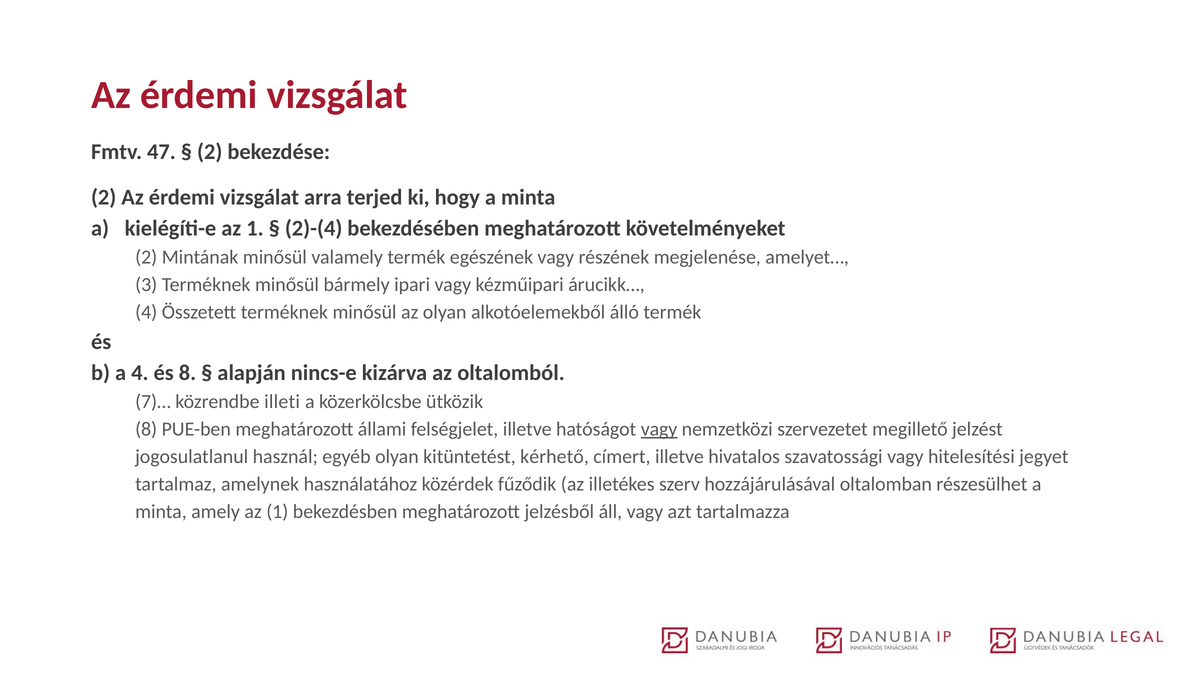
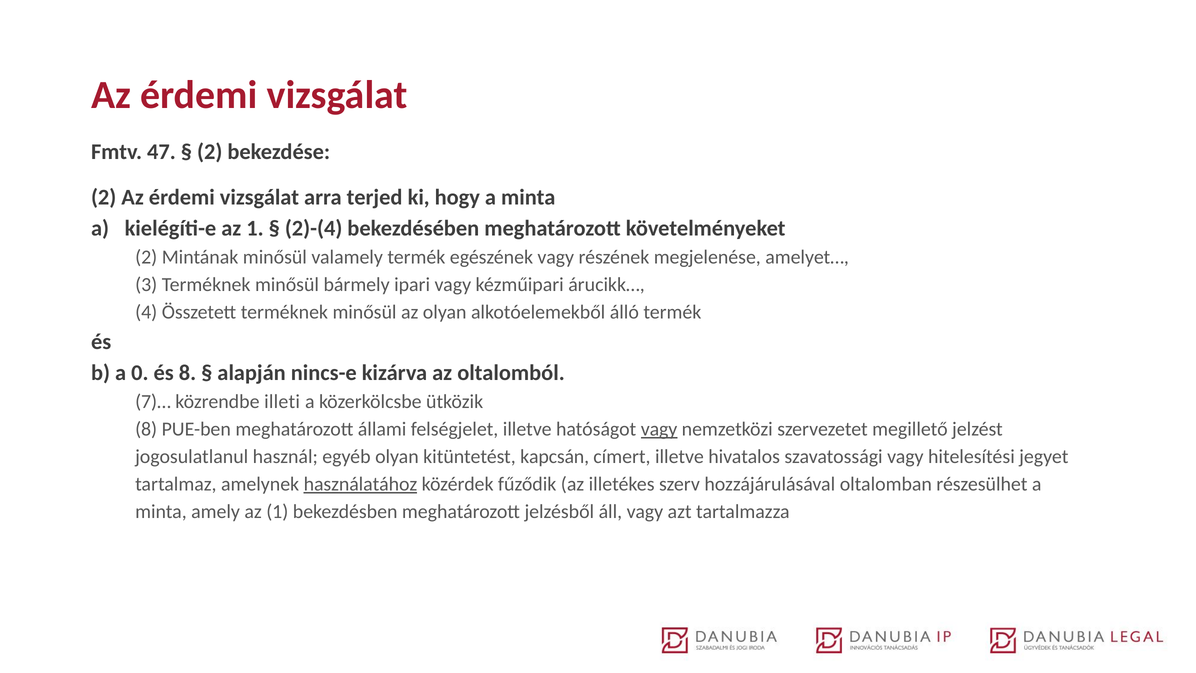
a 4: 4 -> 0
kérhető: kérhető -> kapcsán
használatához underline: none -> present
